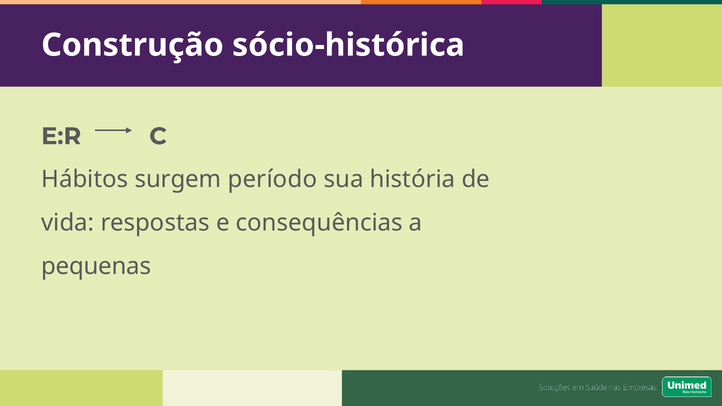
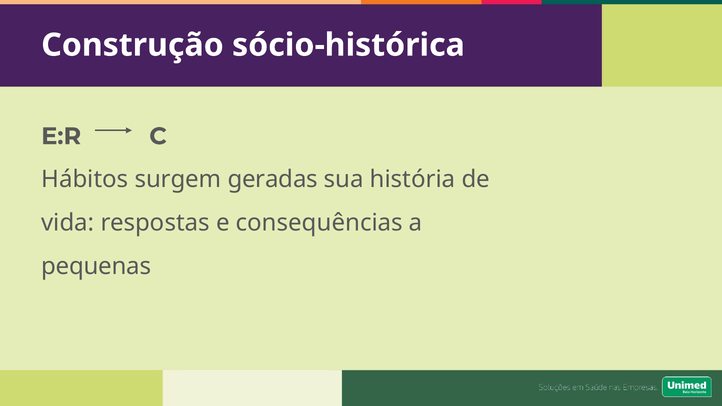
período: período -> geradas
